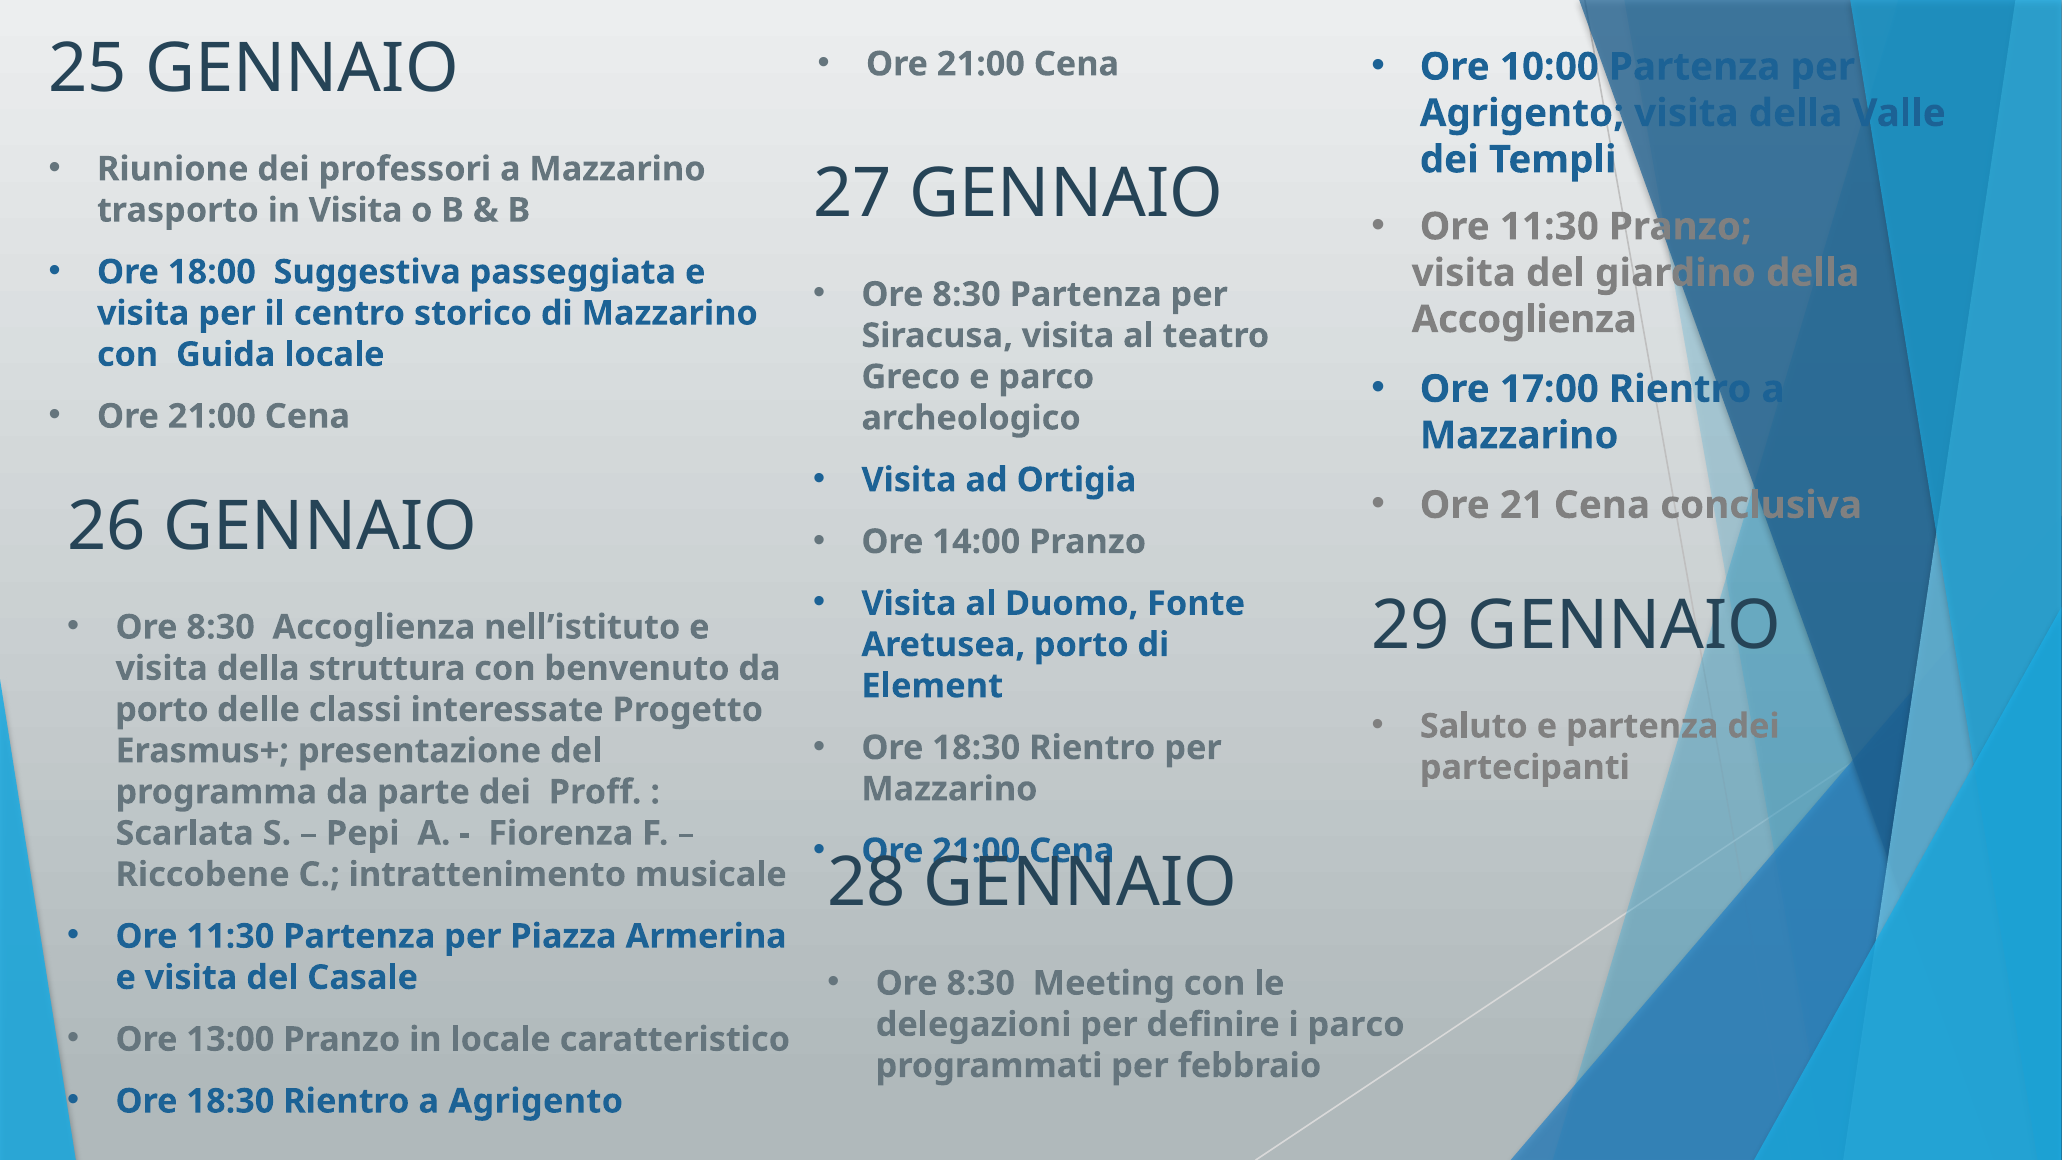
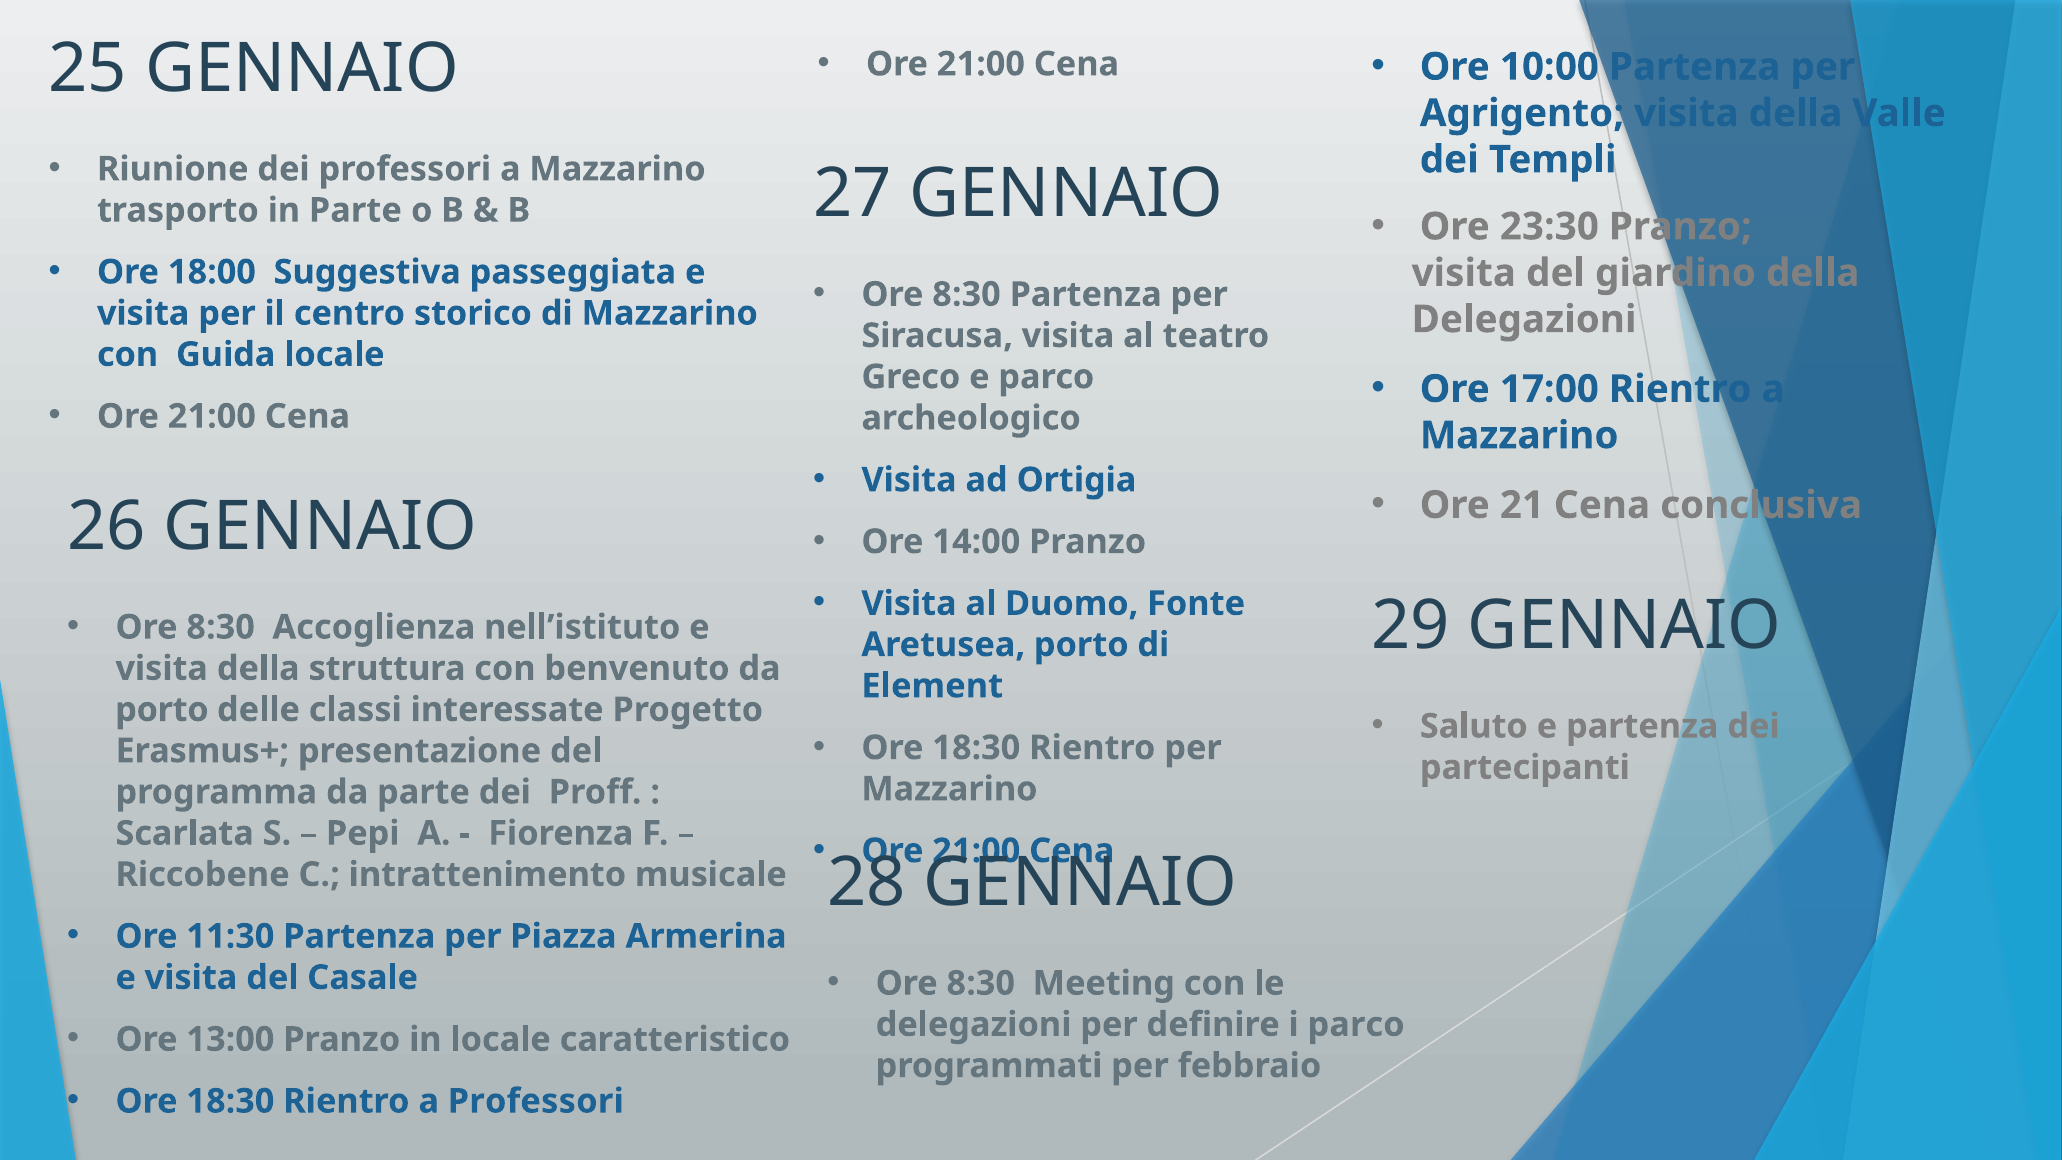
in Visita: Visita -> Parte
11:30 at (1549, 227): 11:30 -> 23:30
Accoglienza at (1524, 319): Accoglienza -> Delegazioni
a Agrigento: Agrigento -> Professori
